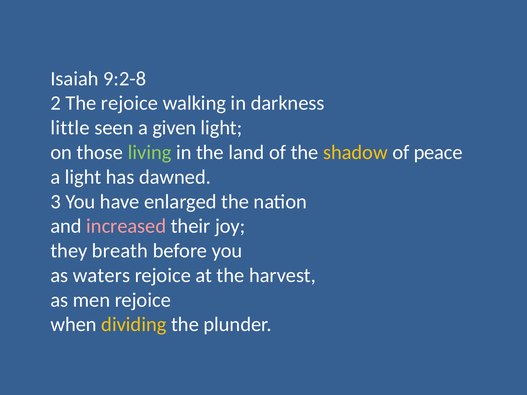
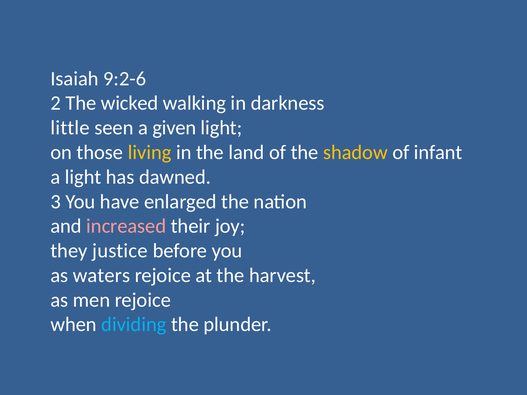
9:2-8: 9:2-8 -> 9:2-6
The rejoice: rejoice -> wicked
living colour: light green -> yellow
peace: peace -> infant
breath: breath -> justice
dividing colour: yellow -> light blue
